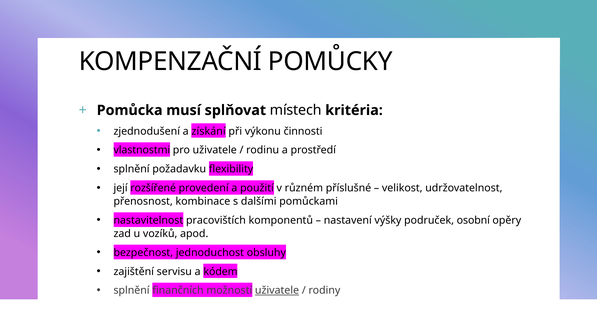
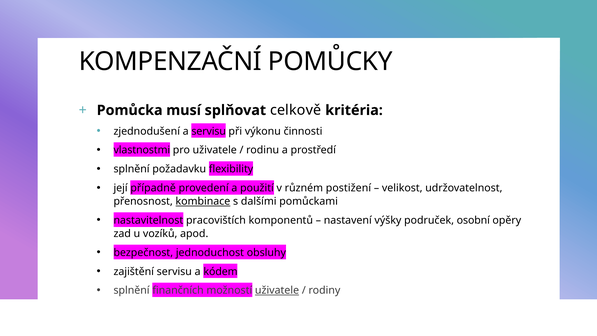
místech: místech -> celkově
a získání: získání -> servisu
rozšířené: rozšířené -> případně
příslušné: příslušné -> postižení
kombinace underline: none -> present
